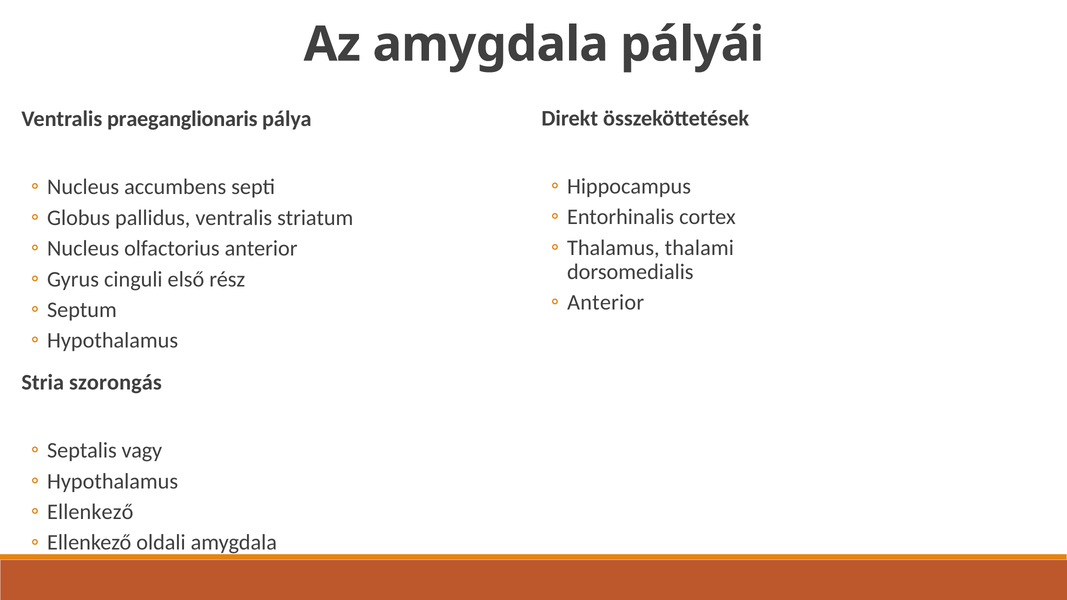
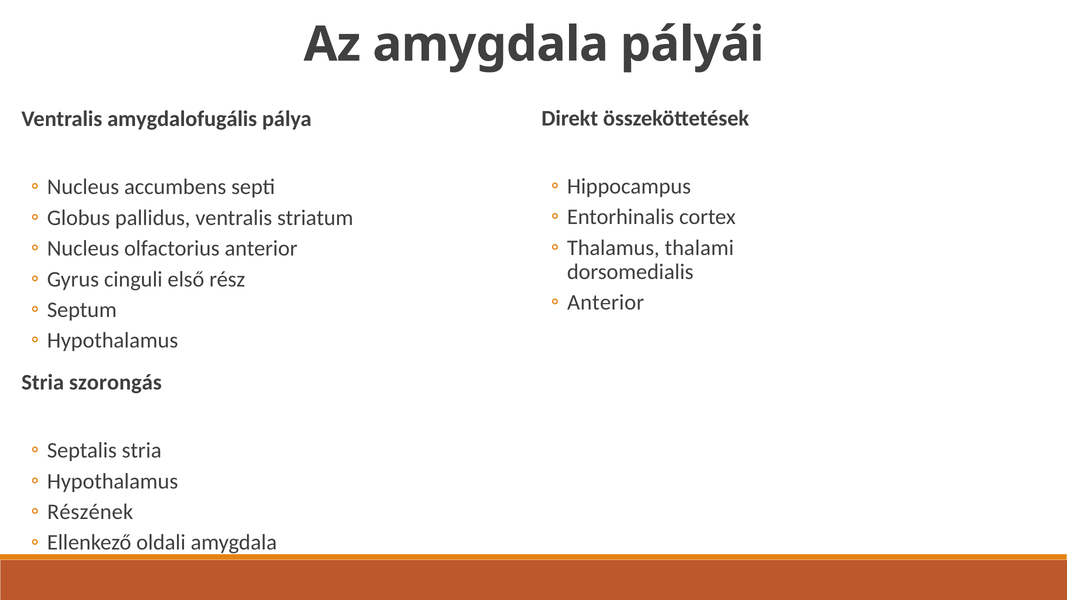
praeganglionaris: praeganglionaris -> amygdalofugális
Septalis vagy: vagy -> stria
Ellenkező at (90, 512): Ellenkező -> Részének
